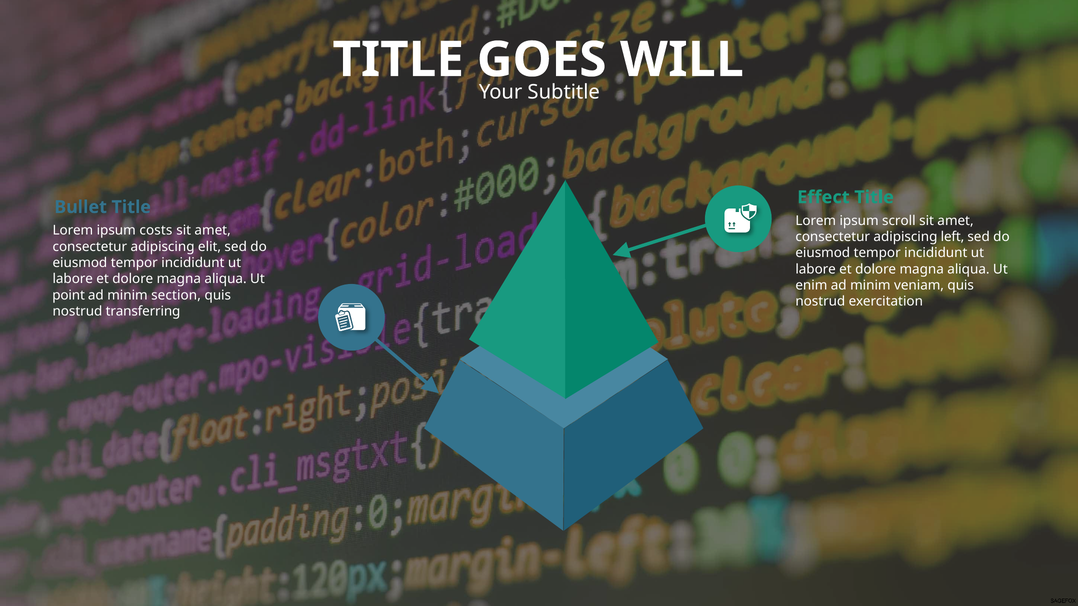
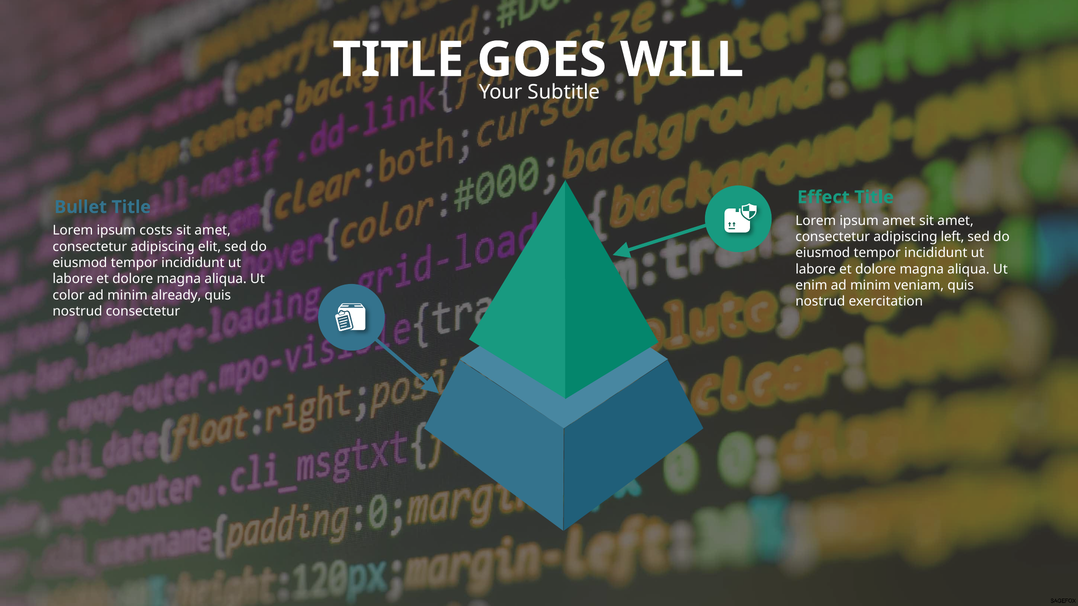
ipsum scroll: scroll -> amet
point: point -> color
section: section -> already
nostrud transferring: transferring -> consectetur
